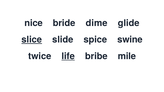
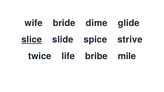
nice: nice -> wife
swine: swine -> strive
life underline: present -> none
